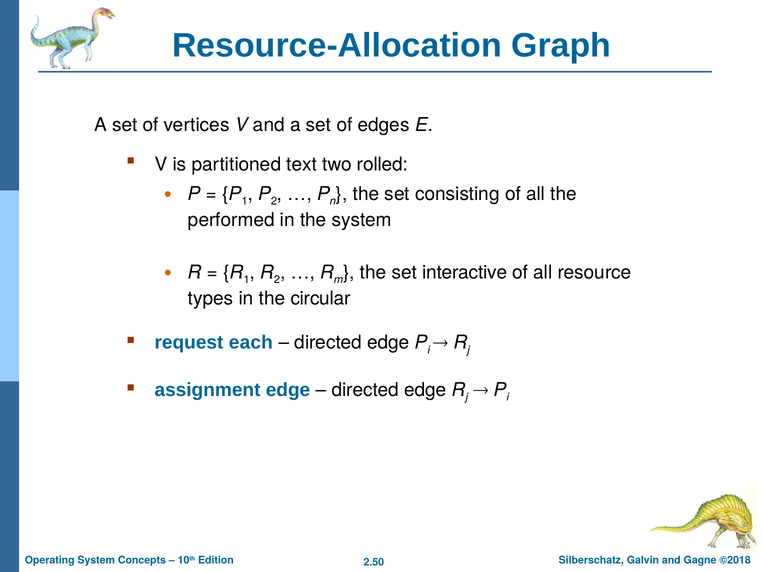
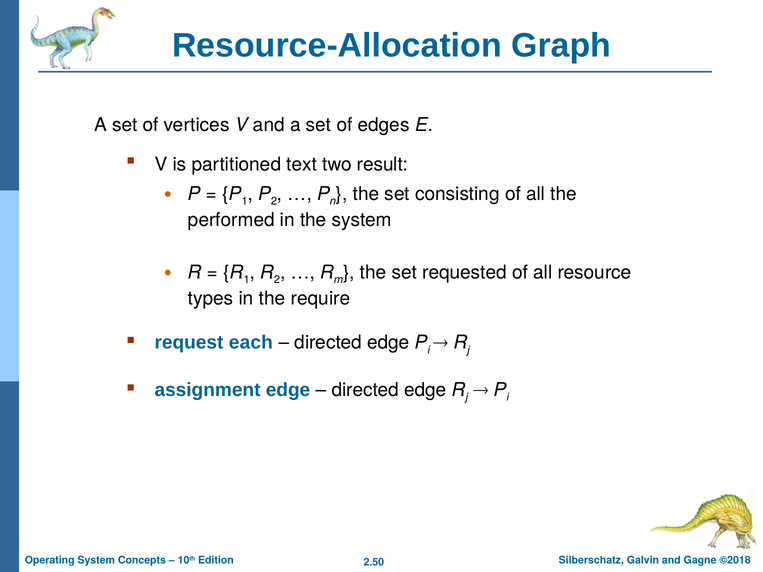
rolled: rolled -> result
interactive: interactive -> requested
circular: circular -> require
